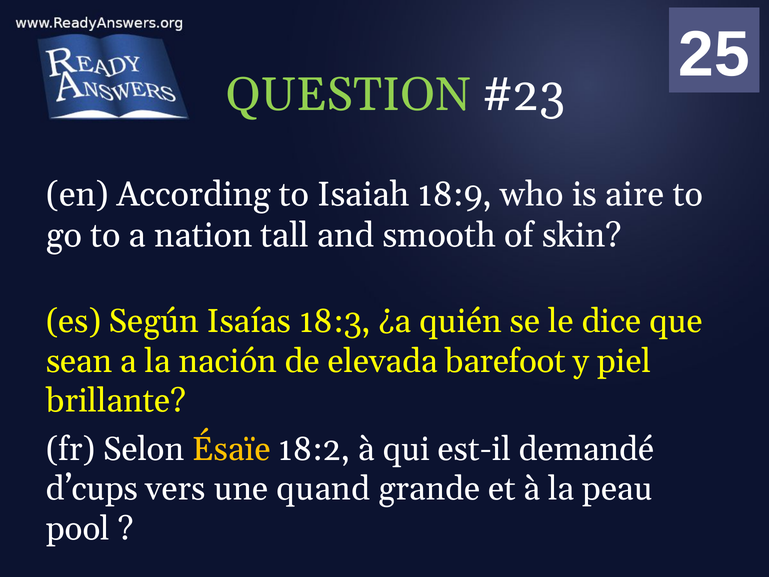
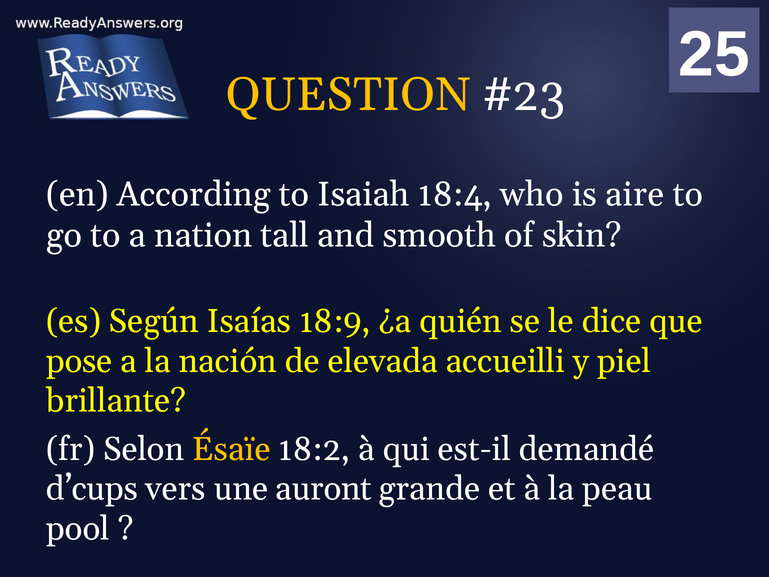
QUESTION colour: light green -> yellow
18:9: 18:9 -> 18:4
18:3: 18:3 -> 18:9
sean: sean -> pose
barefoot: barefoot -> accueilli
quand: quand -> auront
